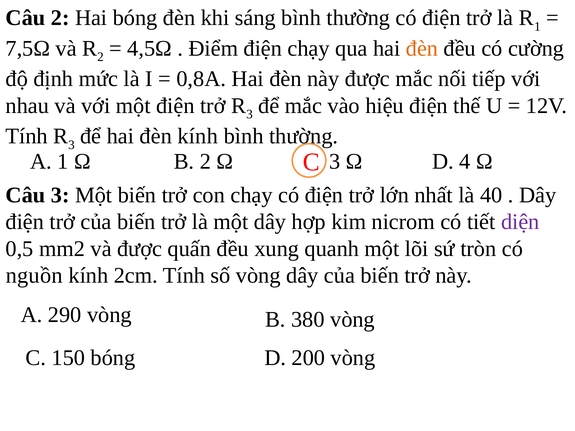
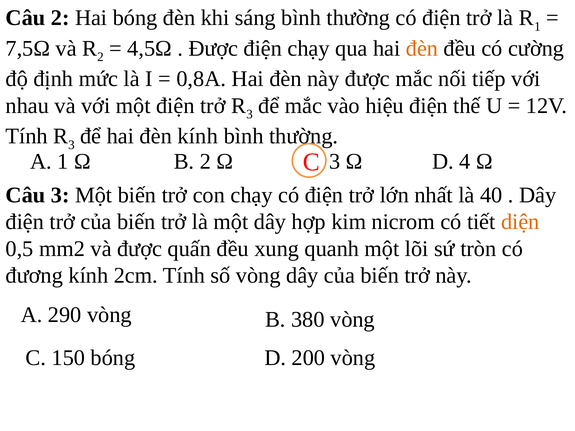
Điểm at (213, 48): Điểm -> Được
diện colour: purple -> orange
nguồn: nguồn -> đương
